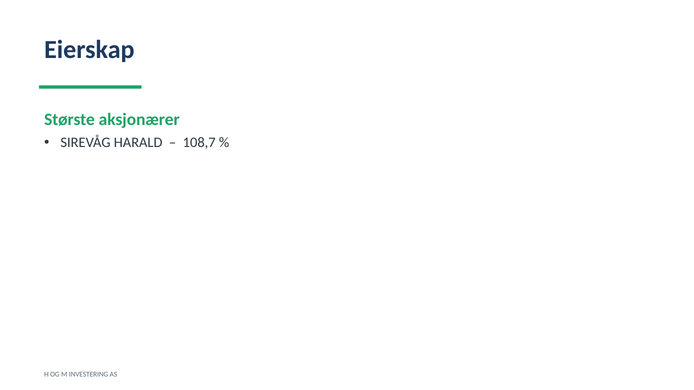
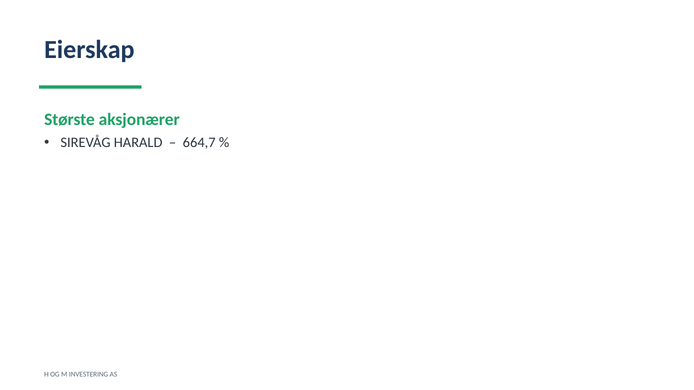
108,7: 108,7 -> 664,7
